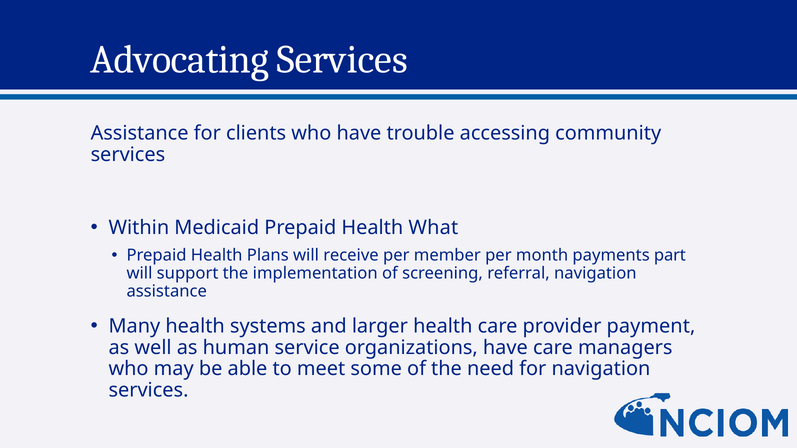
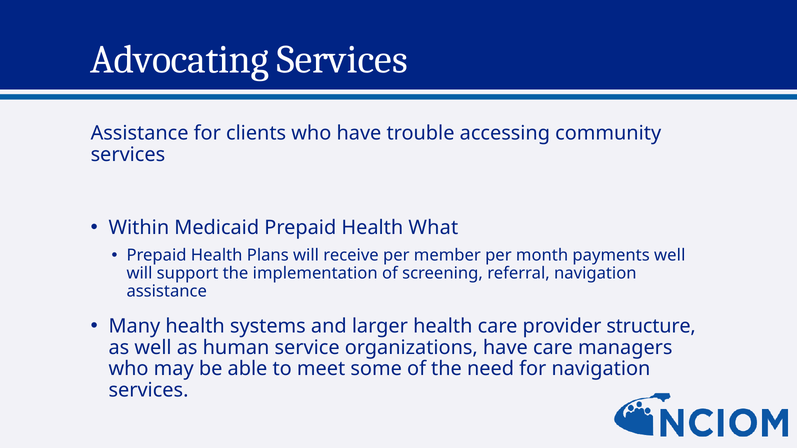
payments part: part -> well
payment: payment -> structure
